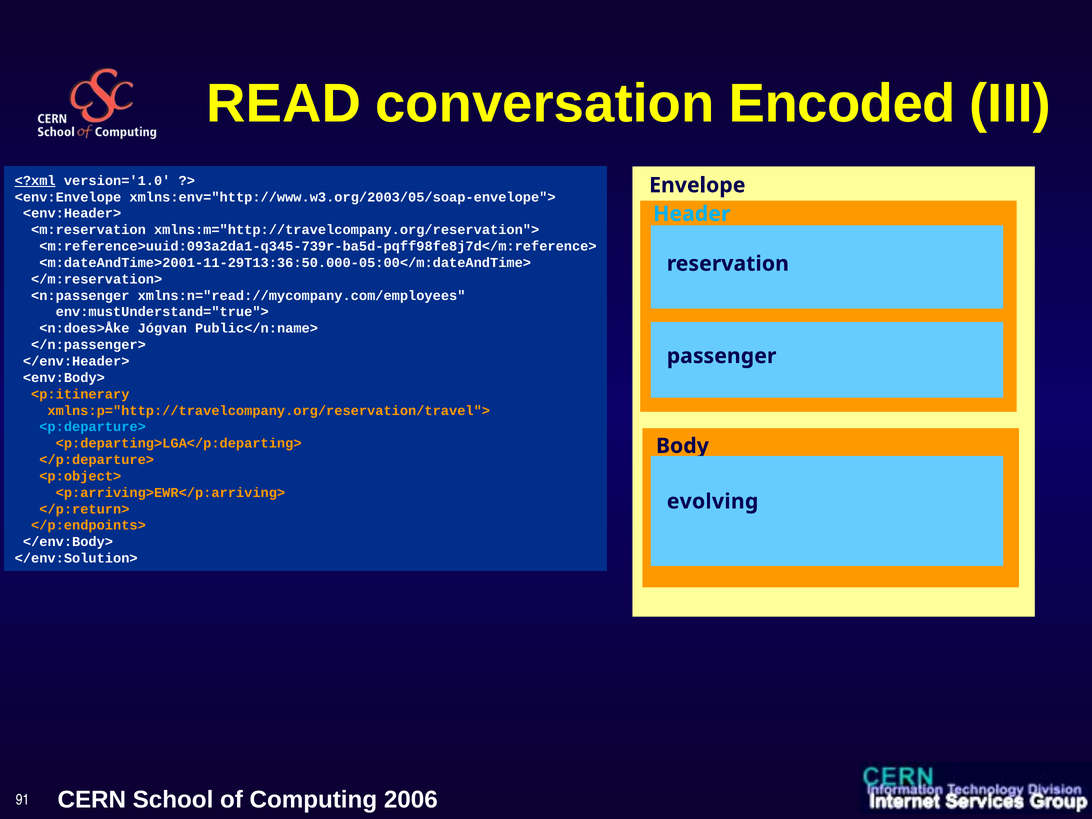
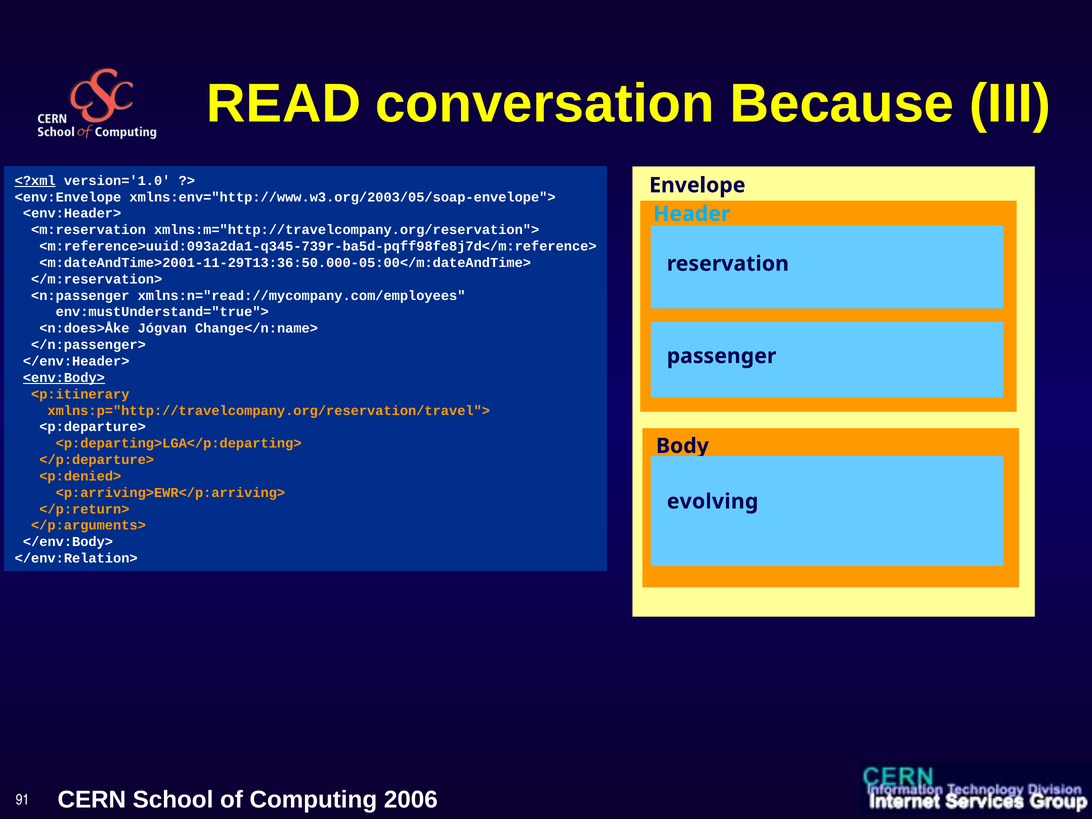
Encoded: Encoded -> Because
Public</n:name>: Public</n:name> -> Change</n:name>
<env:Body> underline: none -> present
<p:departure> colour: light blue -> white
<p:object>: <p:object> -> <p:denied>
</p:endpoints>: </p:endpoints> -> </p:arguments>
</env:Solution>: </env:Solution> -> </env:Relation>
